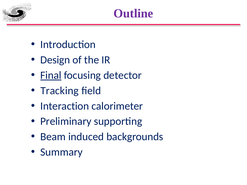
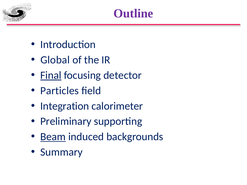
Design: Design -> Global
Tracking: Tracking -> Particles
Interaction: Interaction -> Integration
Beam underline: none -> present
